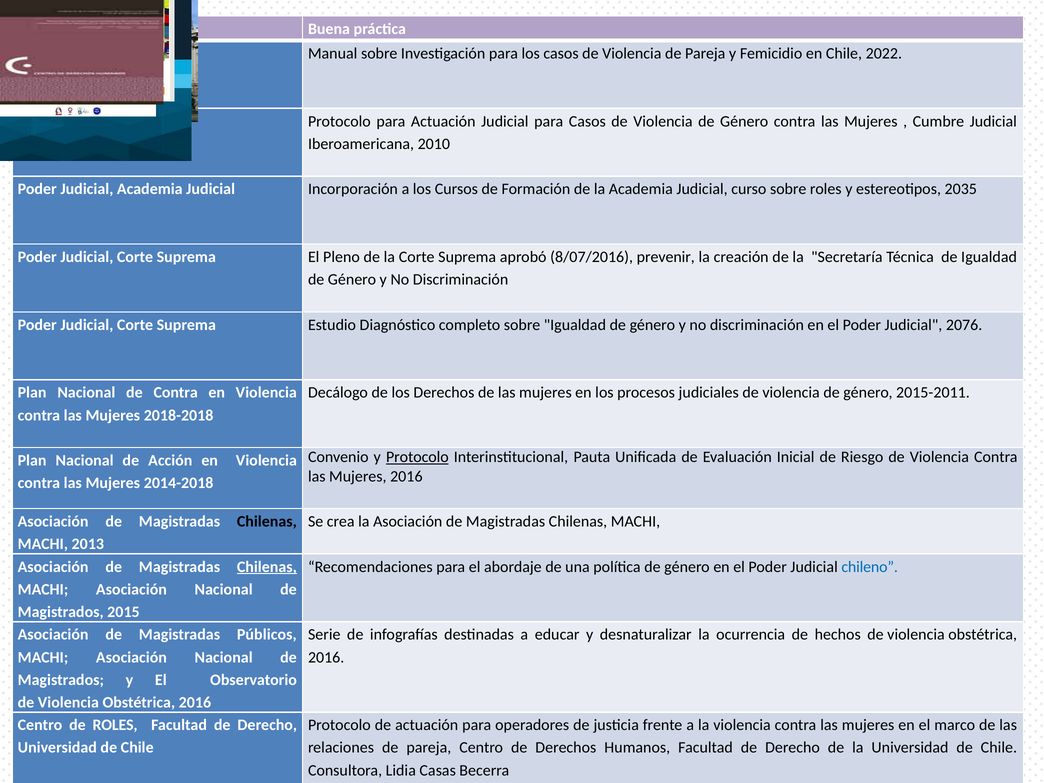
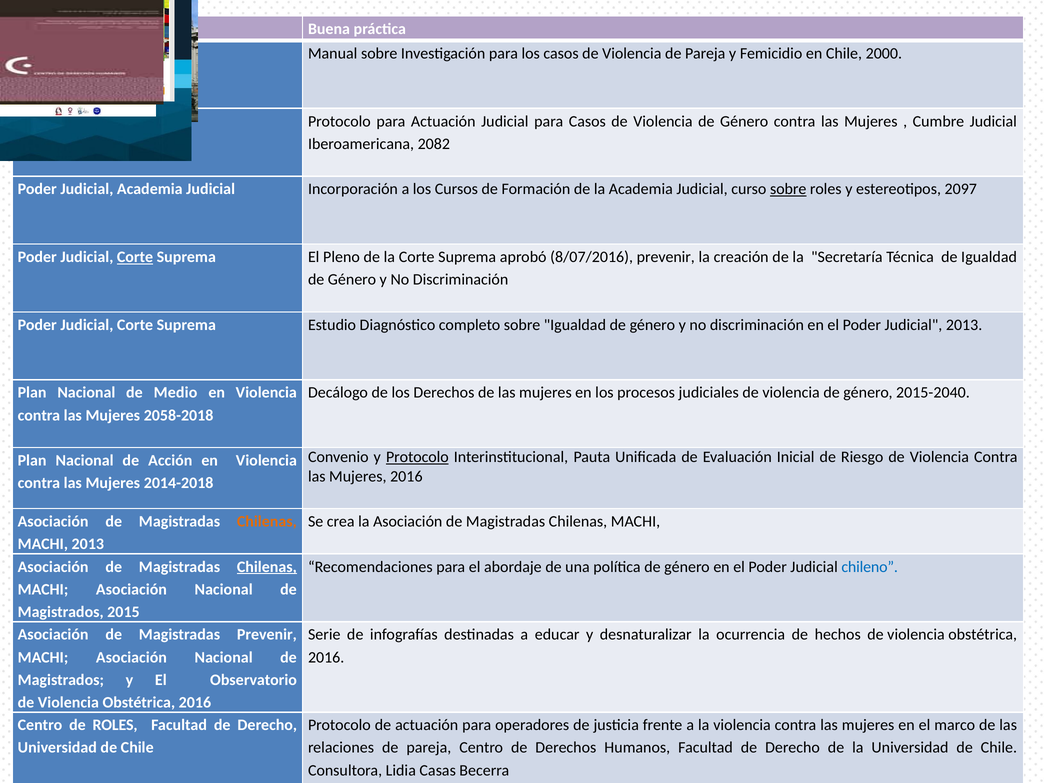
2022: 2022 -> 2000
2010: 2010 -> 2082
sobre at (788, 189) underline: none -> present
2035: 2035 -> 2097
Corte at (135, 257) underline: none -> present
Judicial 2076: 2076 -> 2013
de Contra: Contra -> Medio
2015-2011: 2015-2011 -> 2015-2040
2018-2018: 2018-2018 -> 2058-2018
Chilenas at (267, 522) colour: black -> orange
Magistradas Públicos: Públicos -> Prevenir
